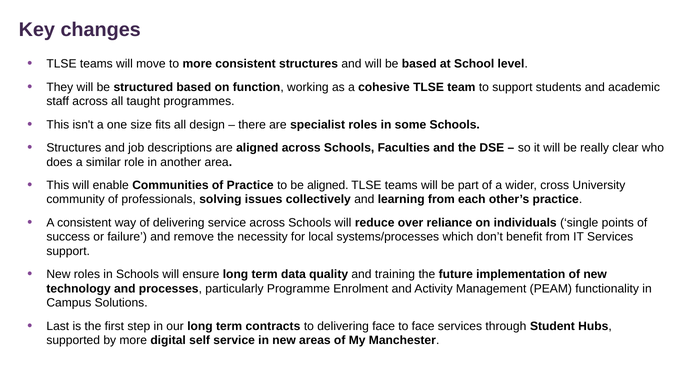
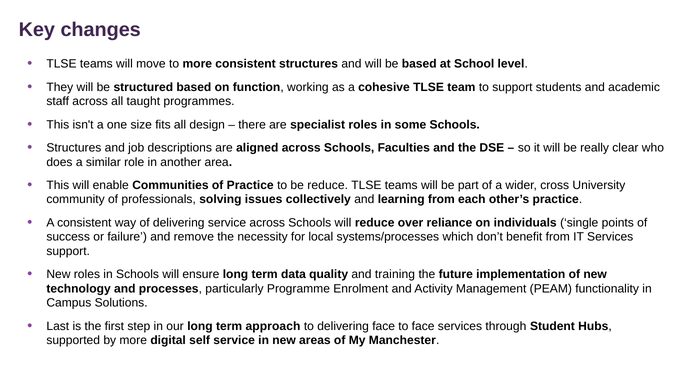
be aligned: aligned -> reduce
contracts: contracts -> approach
